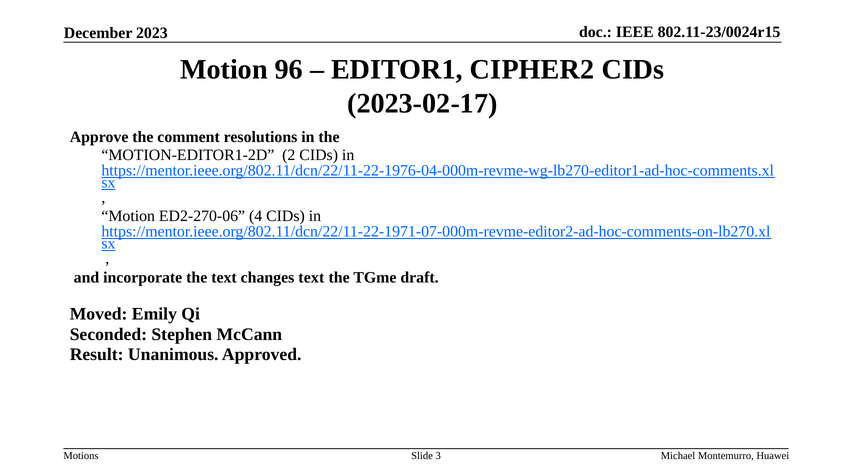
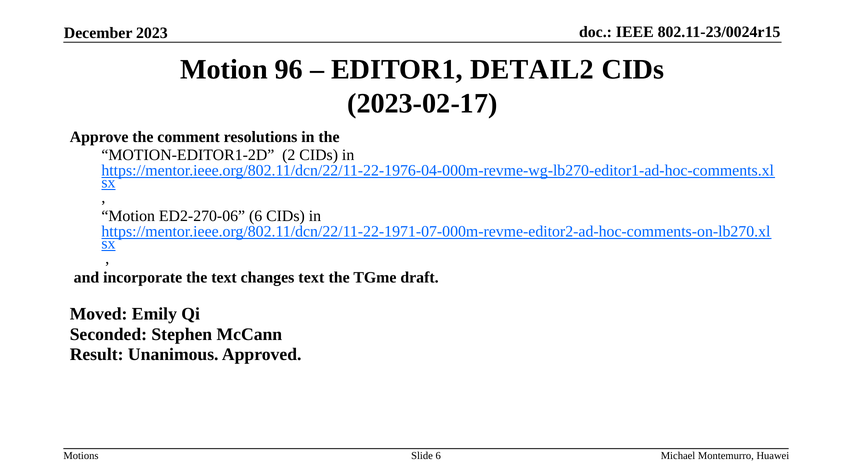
CIPHER2: CIPHER2 -> DETAIL2
ED2-270-06 4: 4 -> 6
Slide 3: 3 -> 6
